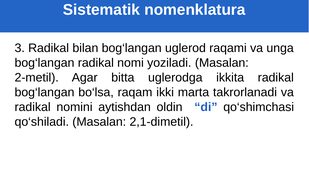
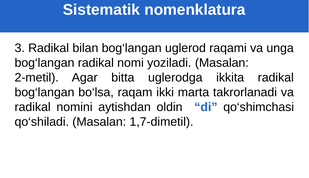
2,1-dimetil: 2,1-dimetil -> 1,7-dimetil
